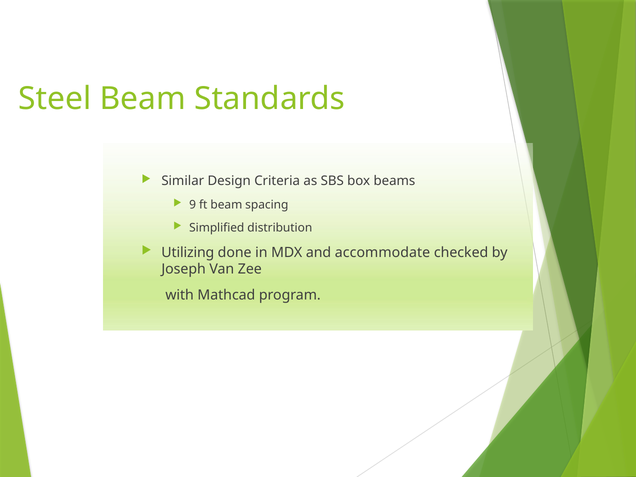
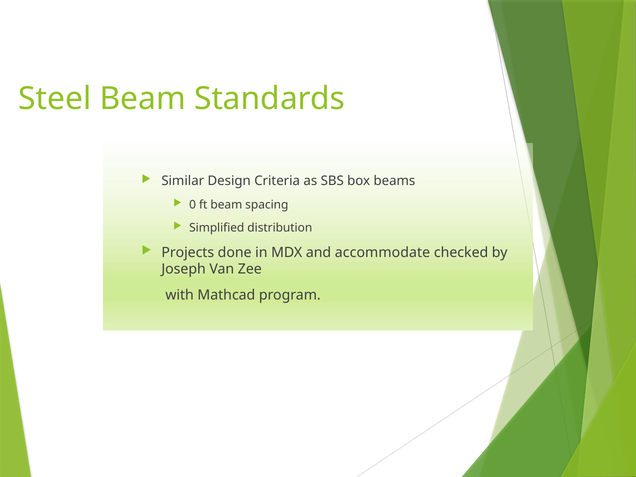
9: 9 -> 0
Utilizing: Utilizing -> Projects
